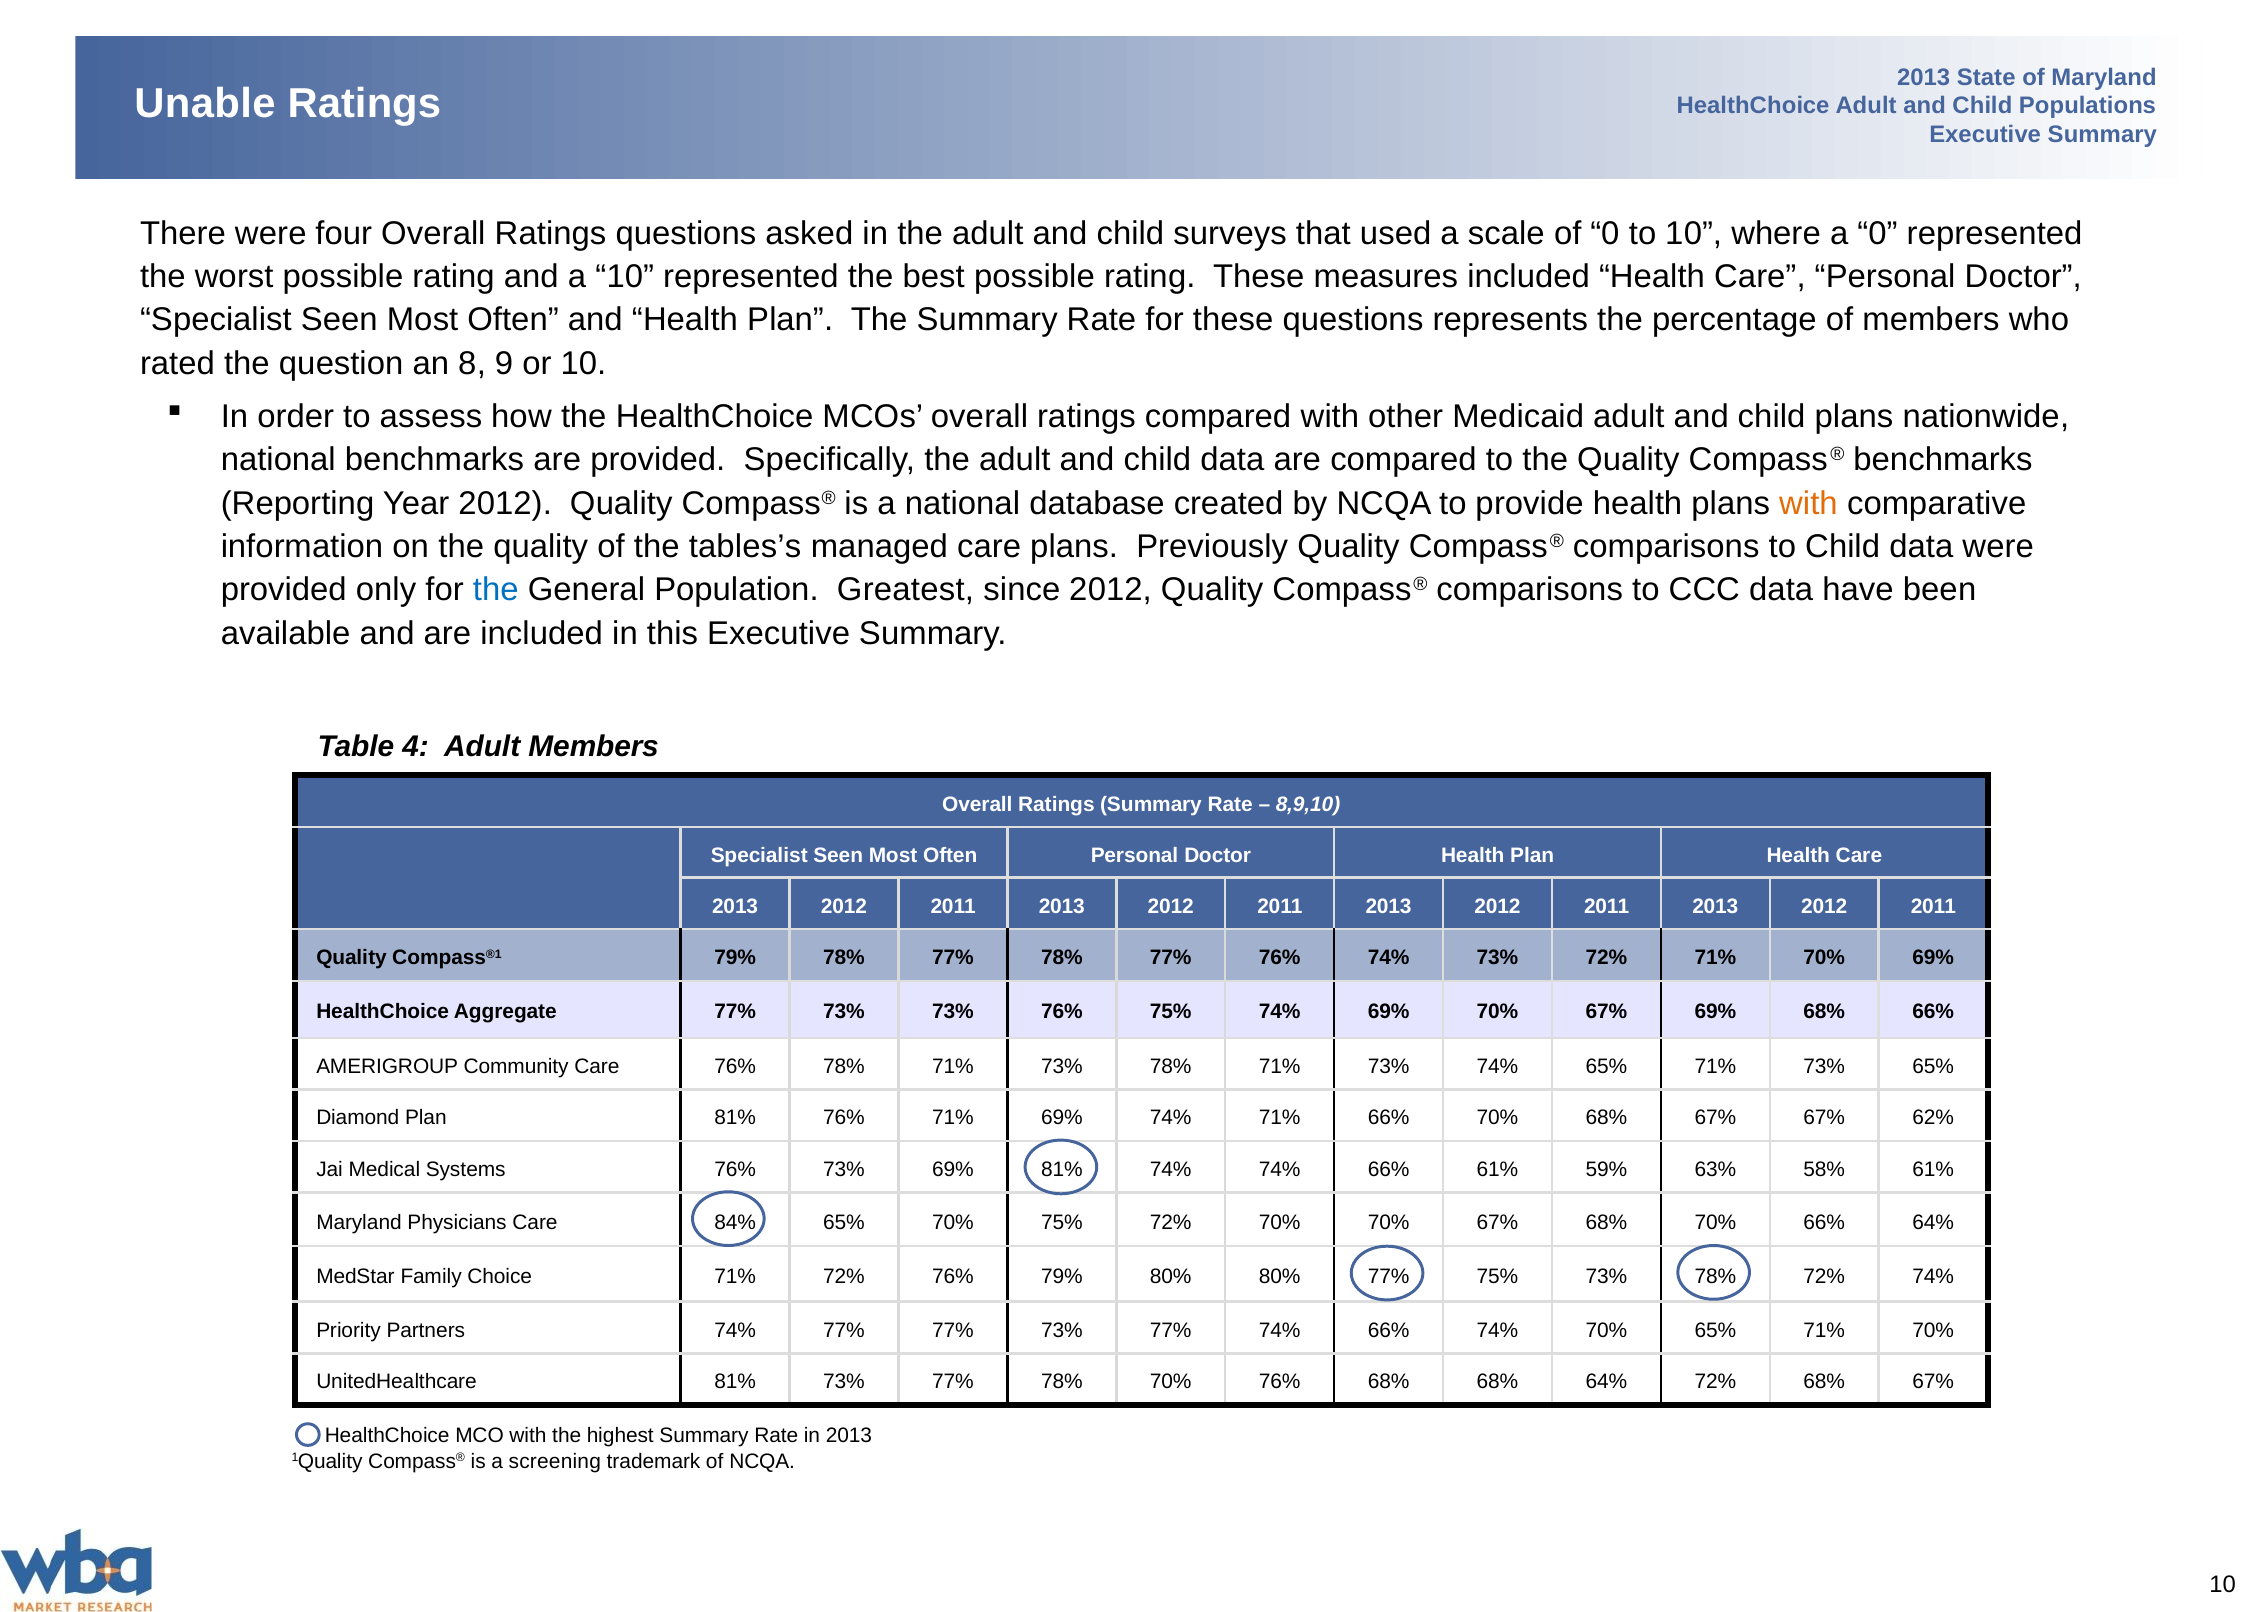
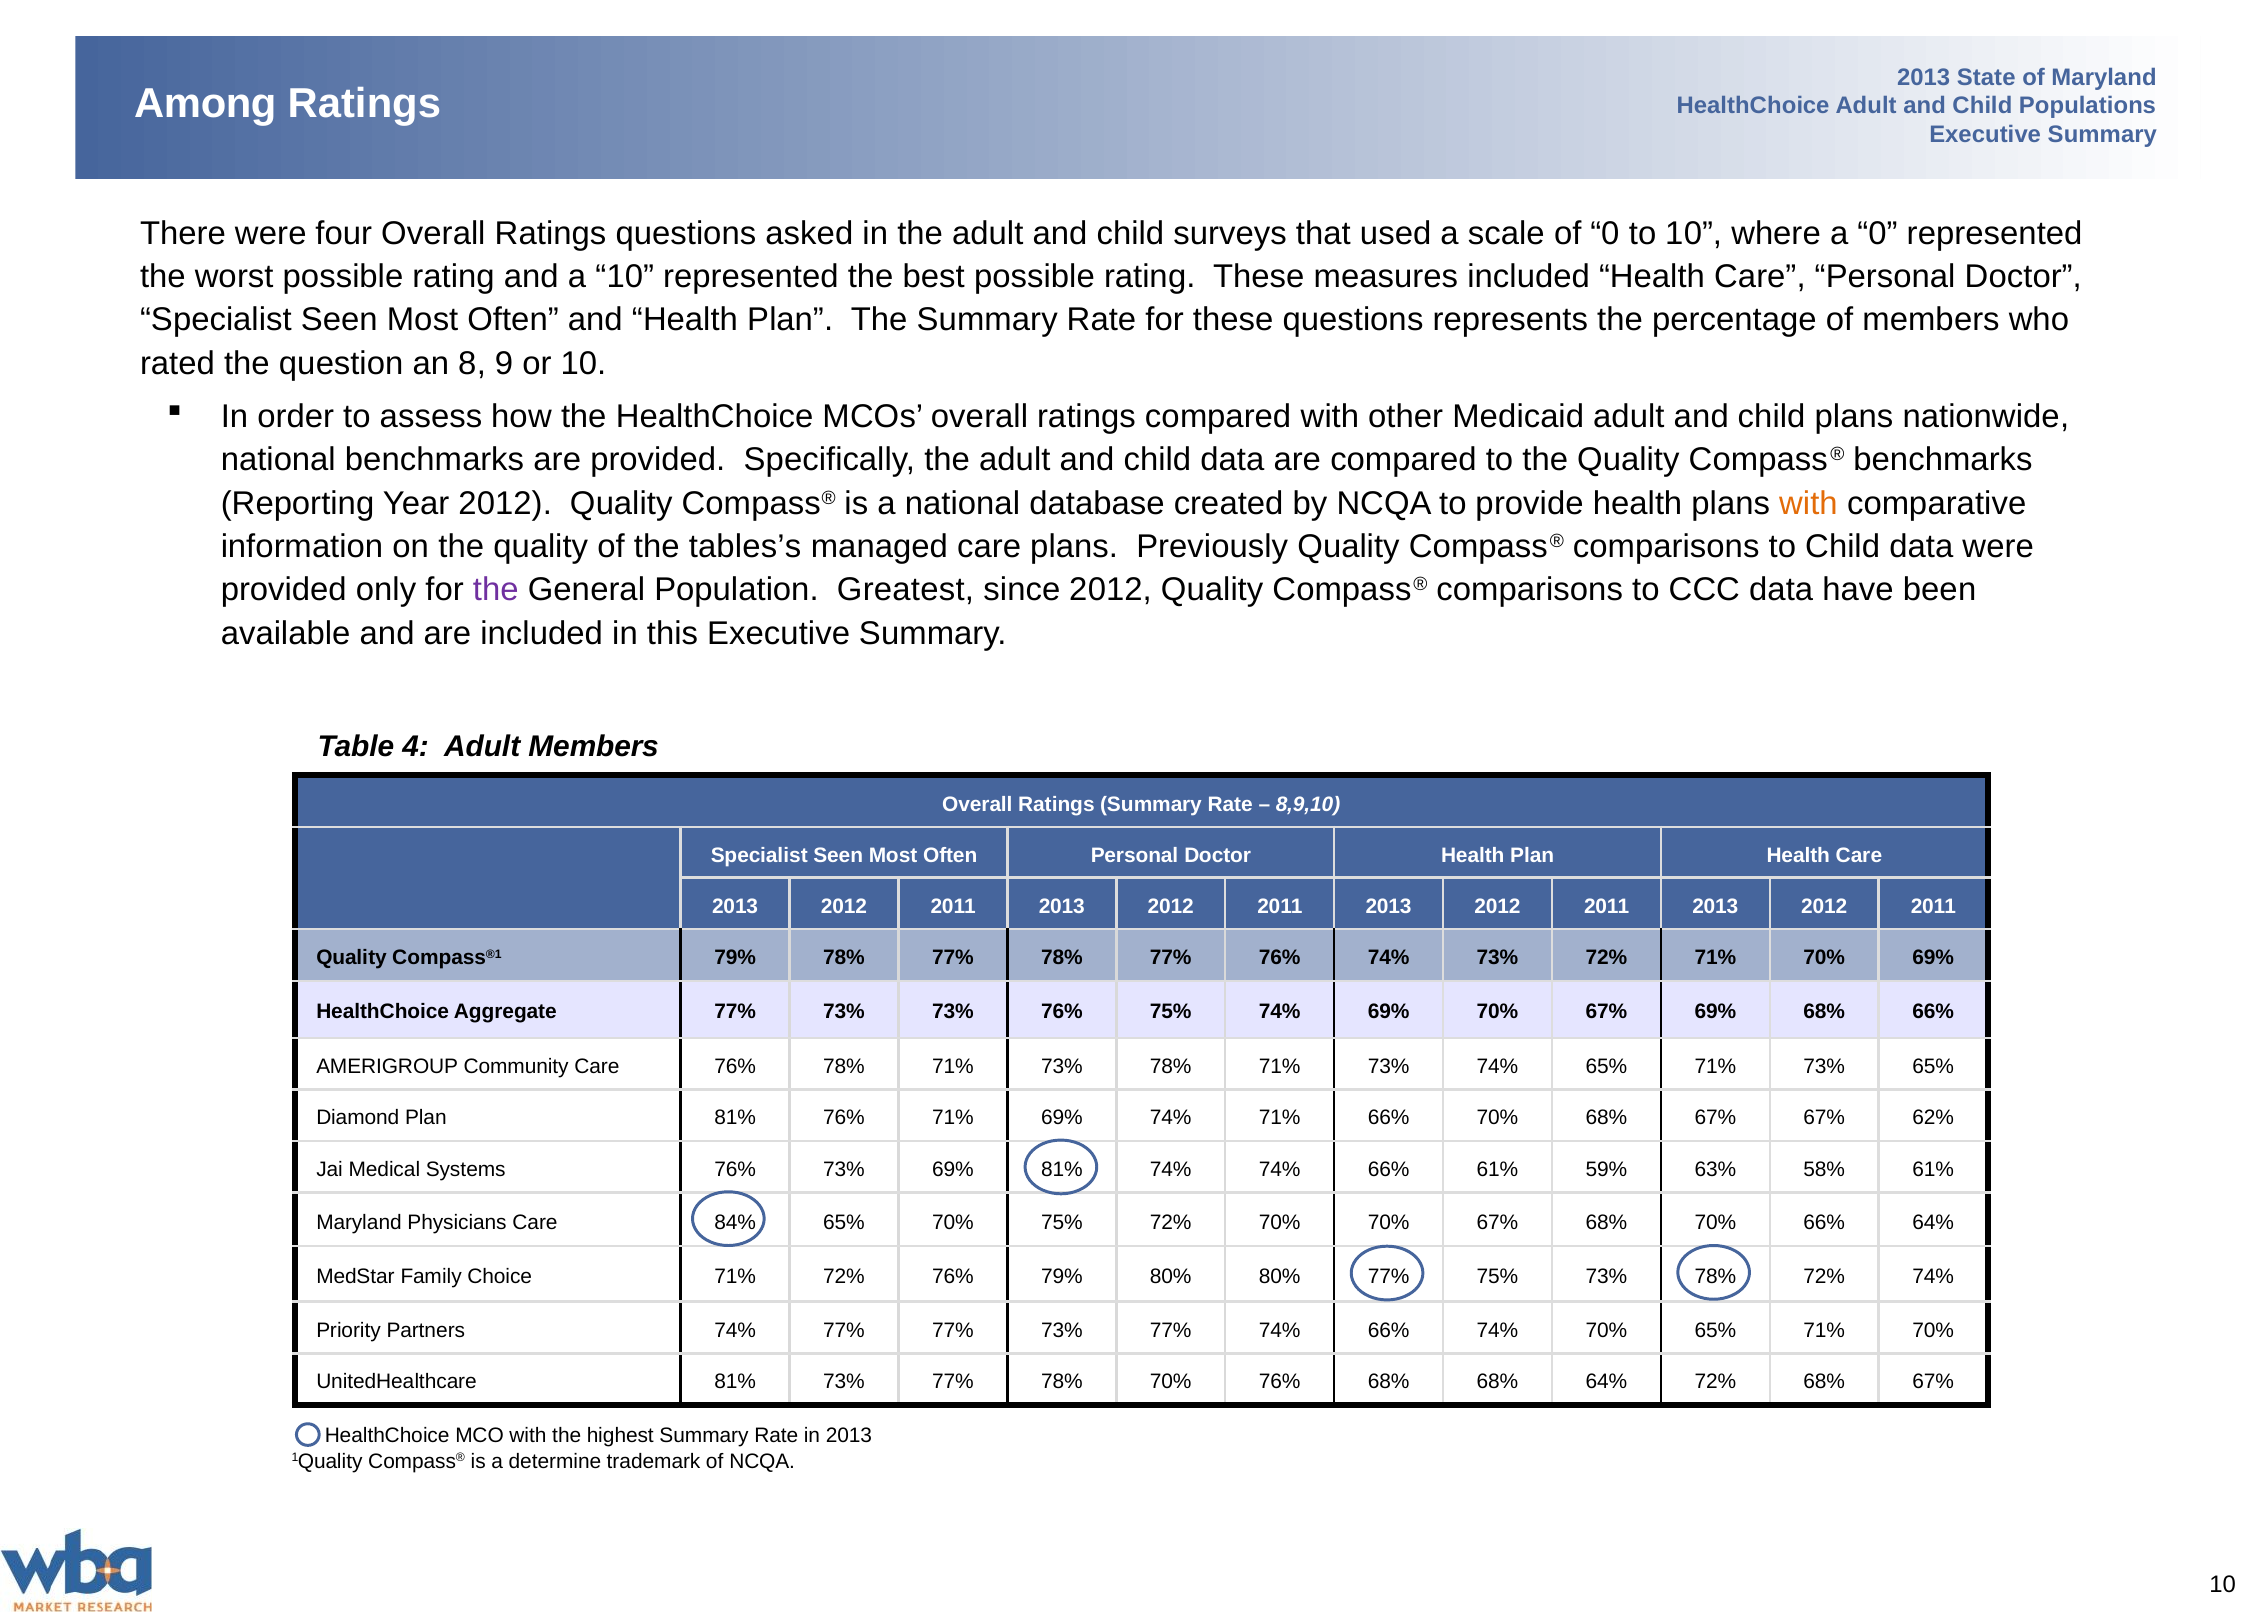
Unable: Unable -> Among
the at (496, 590) colour: blue -> purple
screening: screening -> determine
